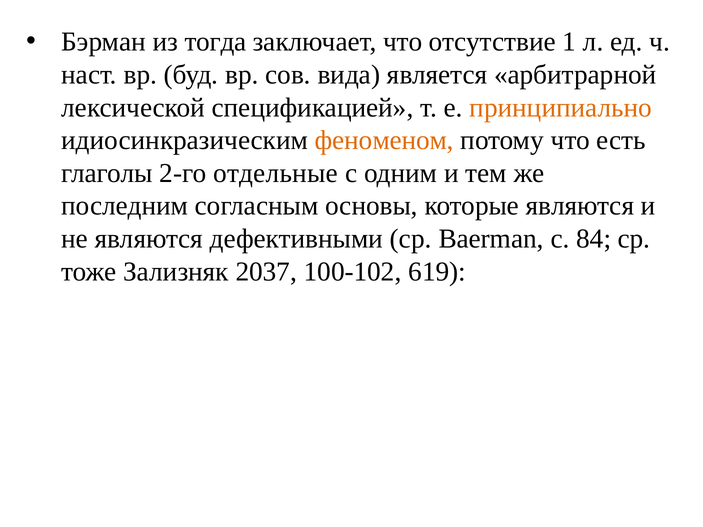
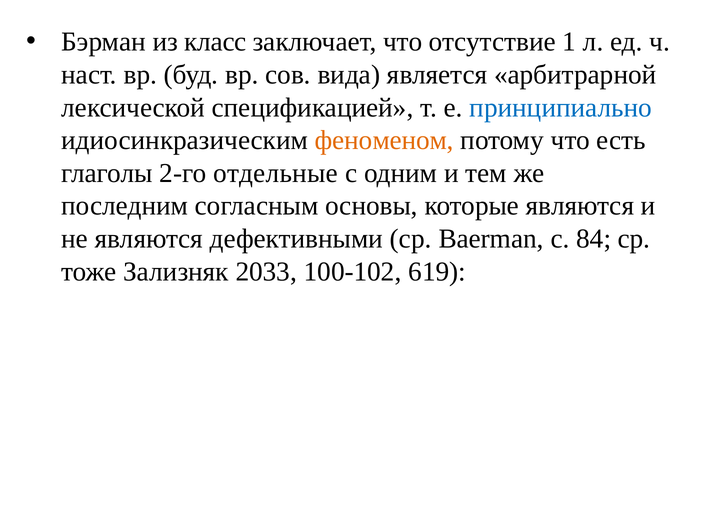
тогда: тогда -> класс
принципиально colour: orange -> blue
2037: 2037 -> 2033
